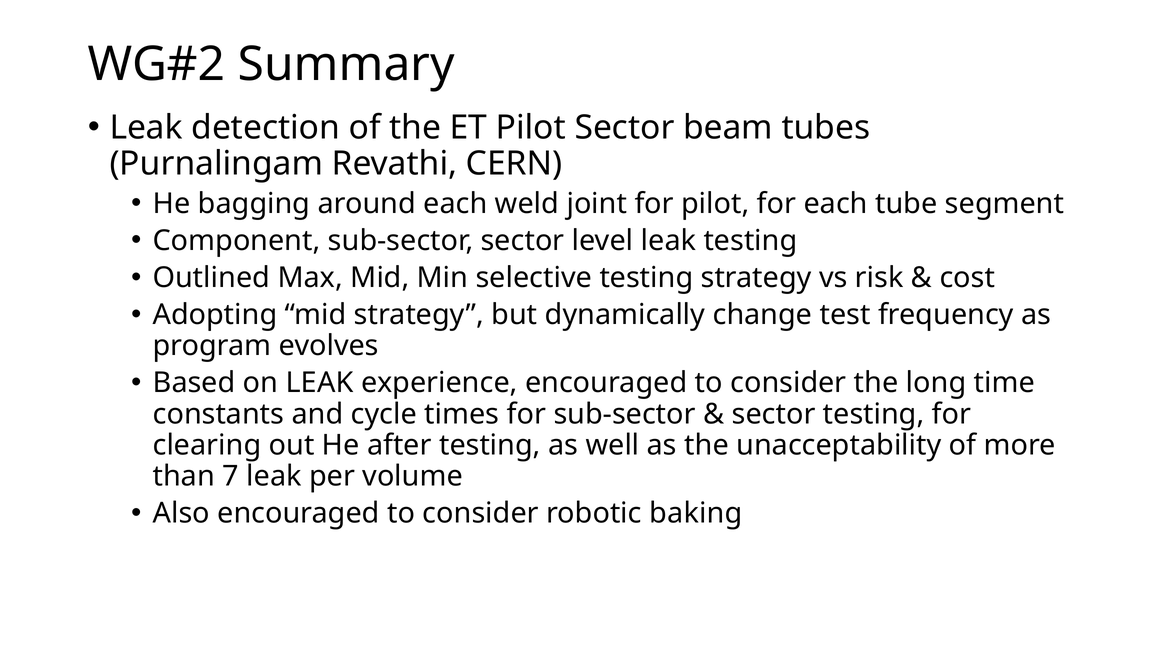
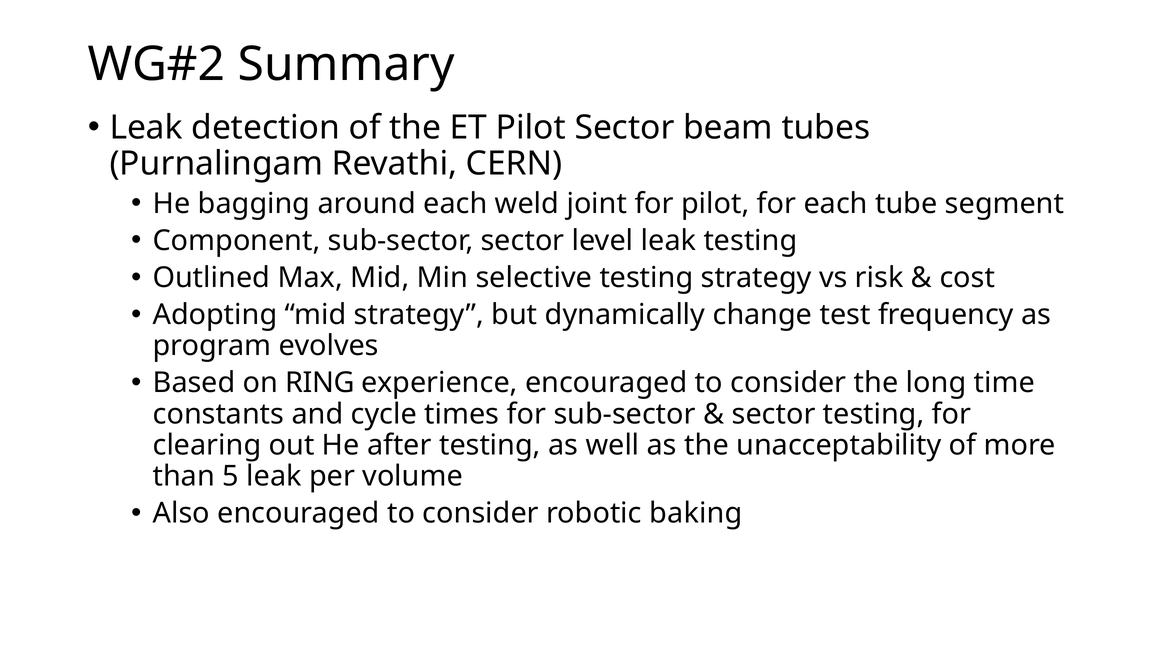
on LEAK: LEAK -> RING
7: 7 -> 5
